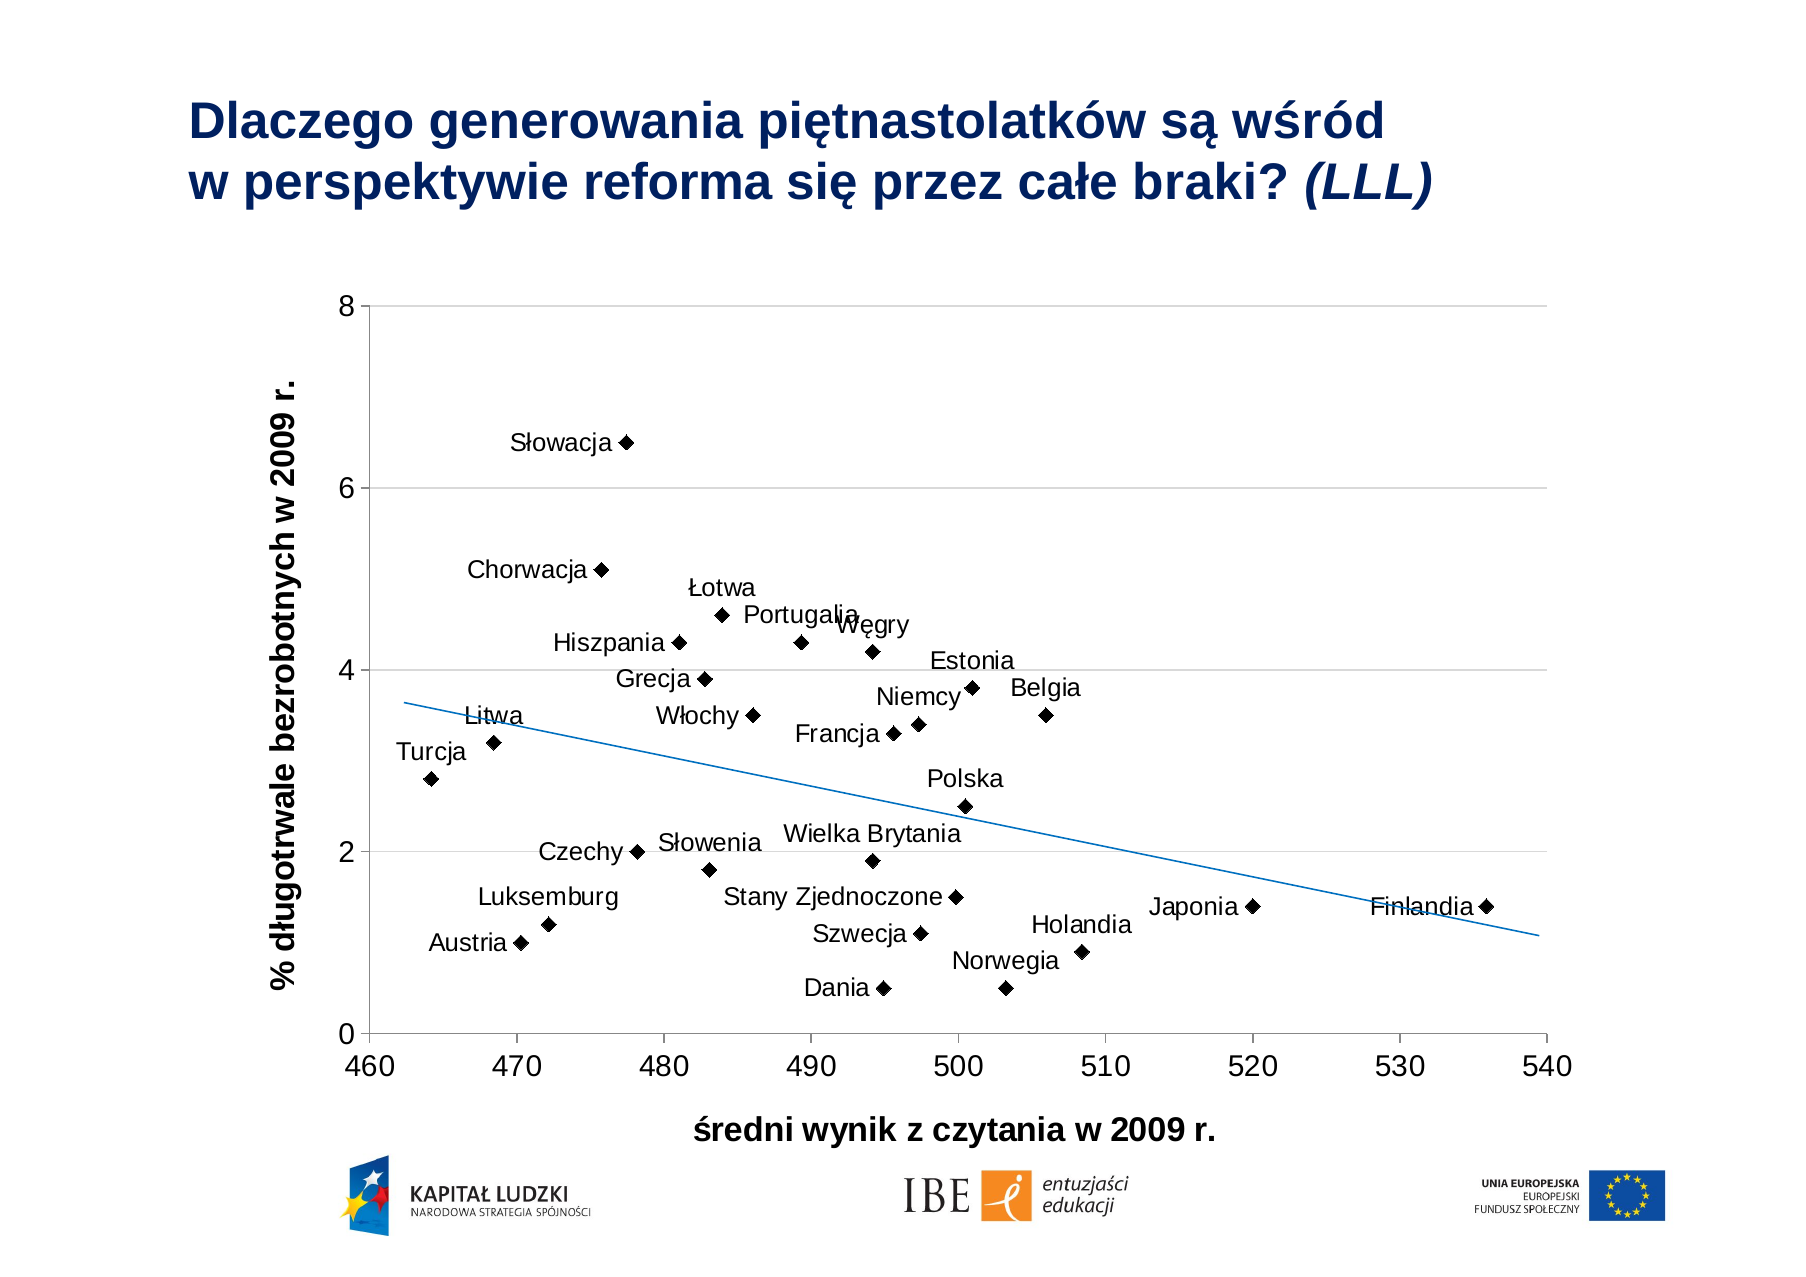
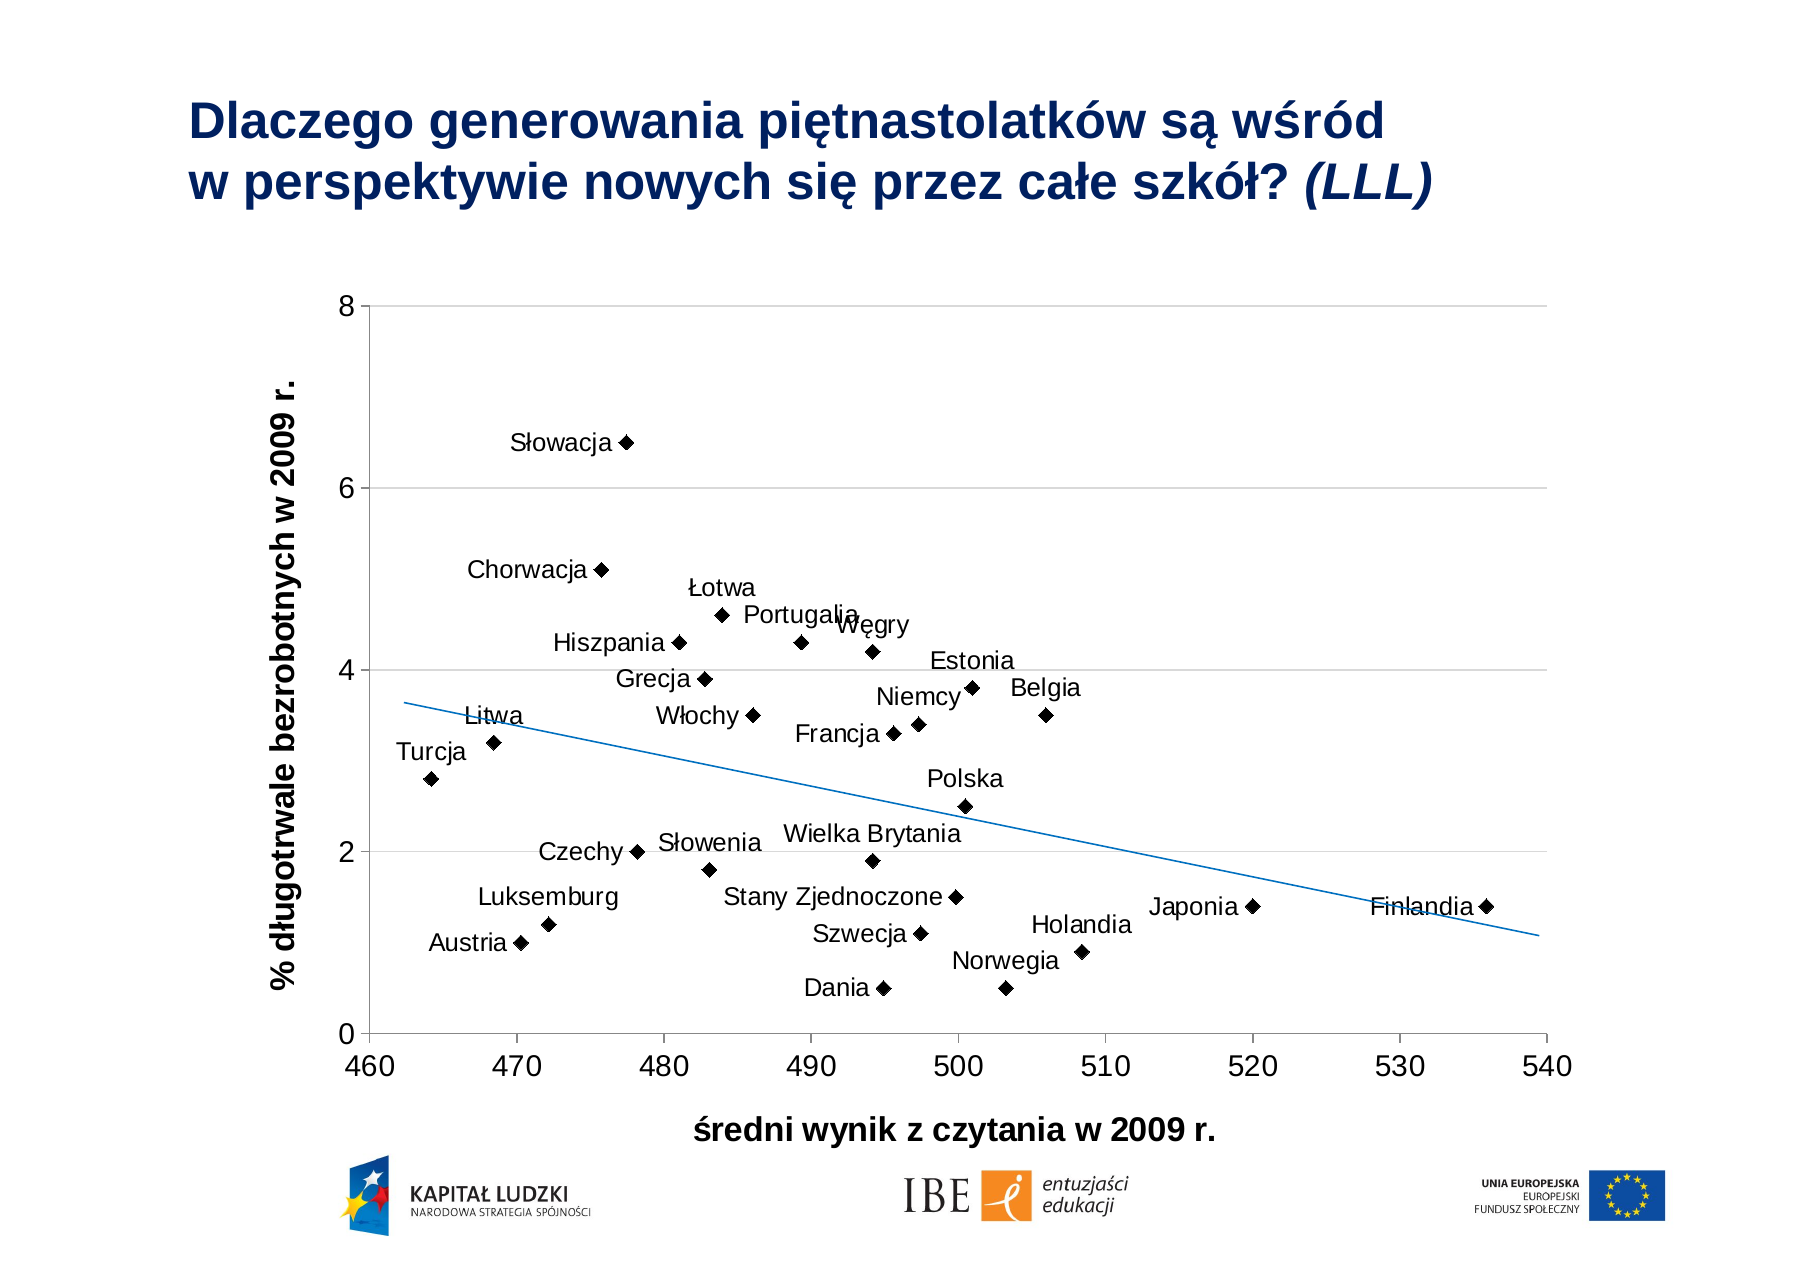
reforma: reforma -> nowych
braki: braki -> szkół
